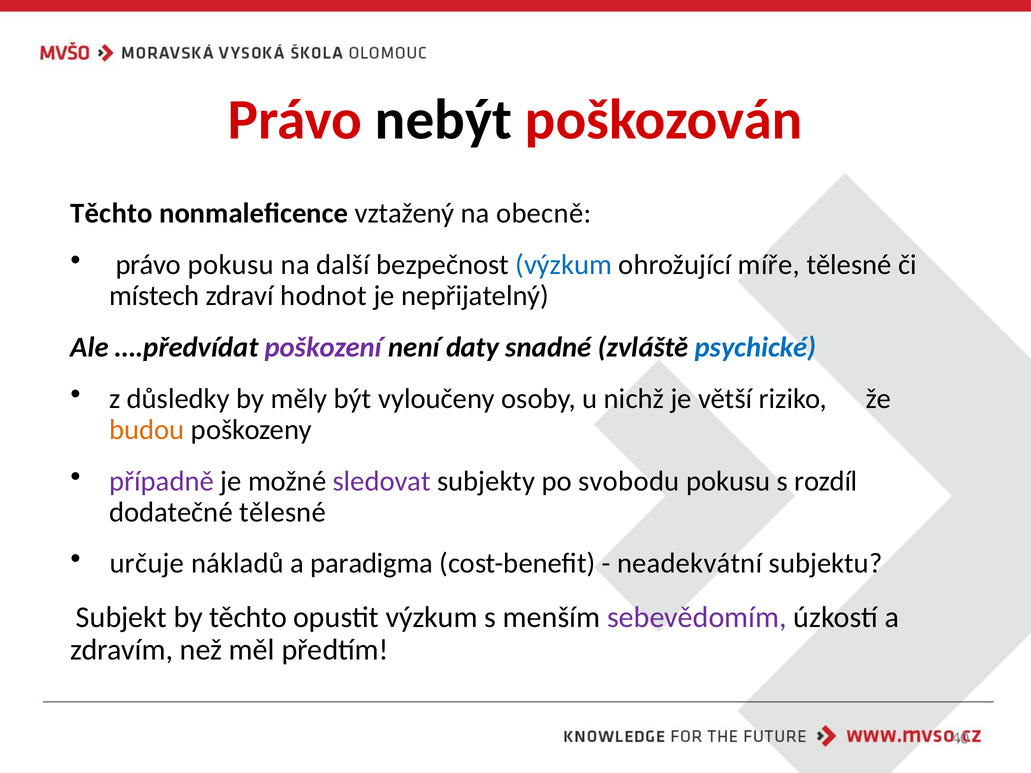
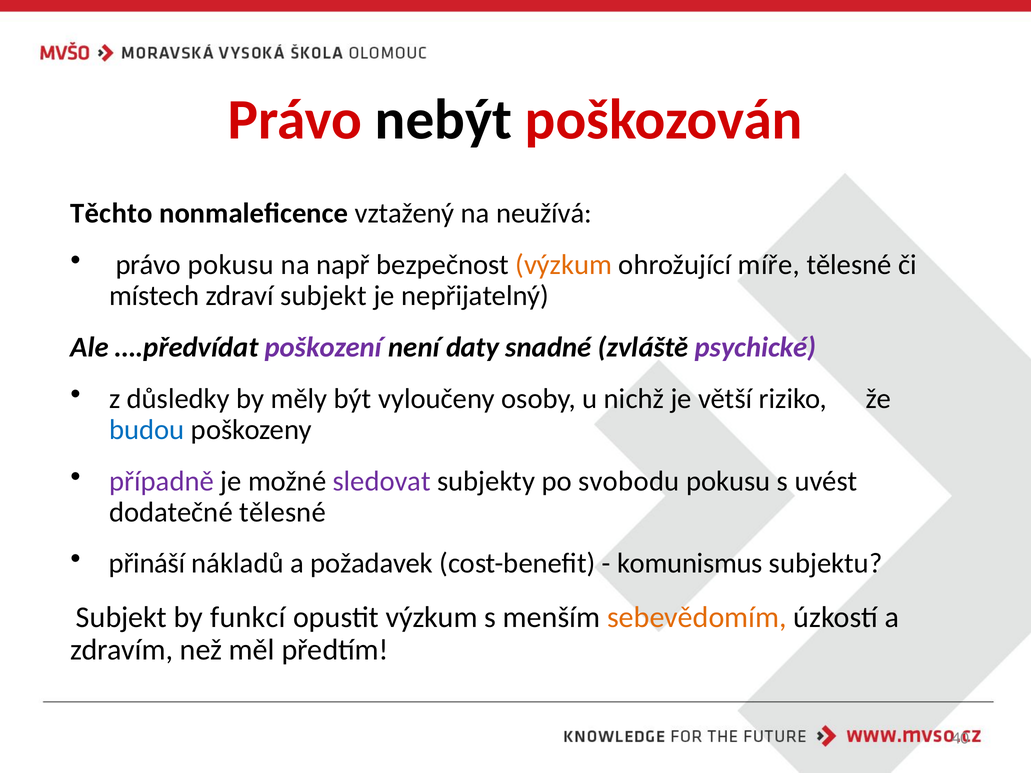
obecně: obecně -> neužívá
další: další -> např
výzkum at (564, 265) colour: blue -> orange
zdraví hodnot: hodnot -> subjekt
psychické colour: blue -> purple
budou colour: orange -> blue
rozdíl: rozdíl -> uvést
určuje: určuje -> přináší
paradigma: paradigma -> požadavek
neadekvátní: neadekvátní -> komunismus
by těchto: těchto -> funkcí
sebevědomím colour: purple -> orange
